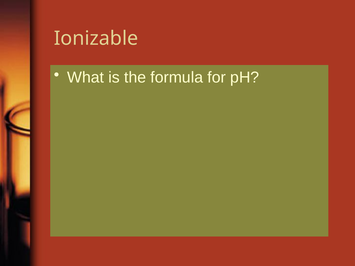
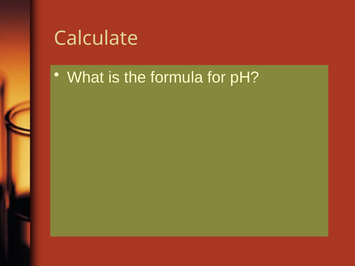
Ionizable: Ionizable -> Calculate
